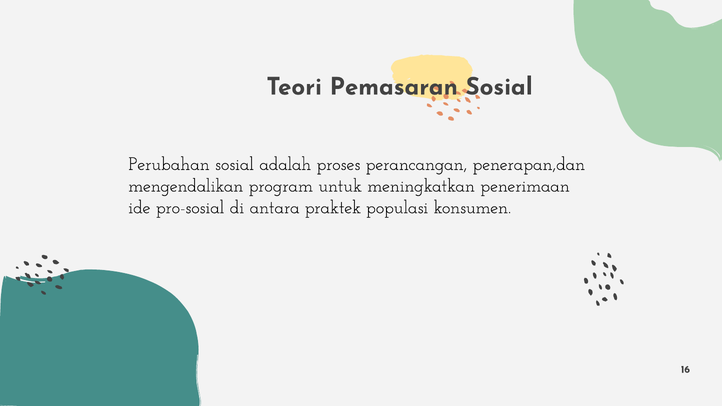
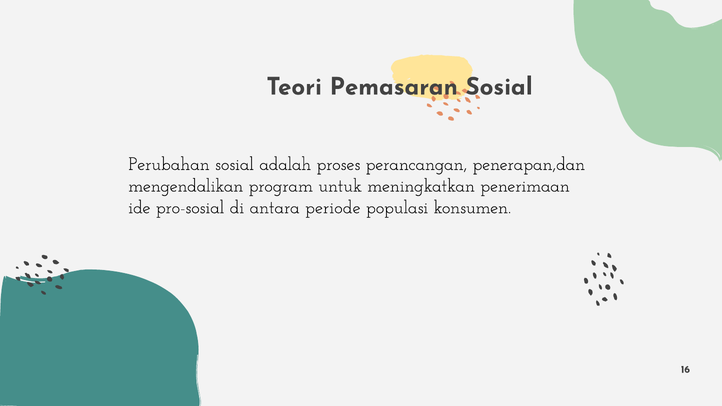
praktek: praktek -> periode
